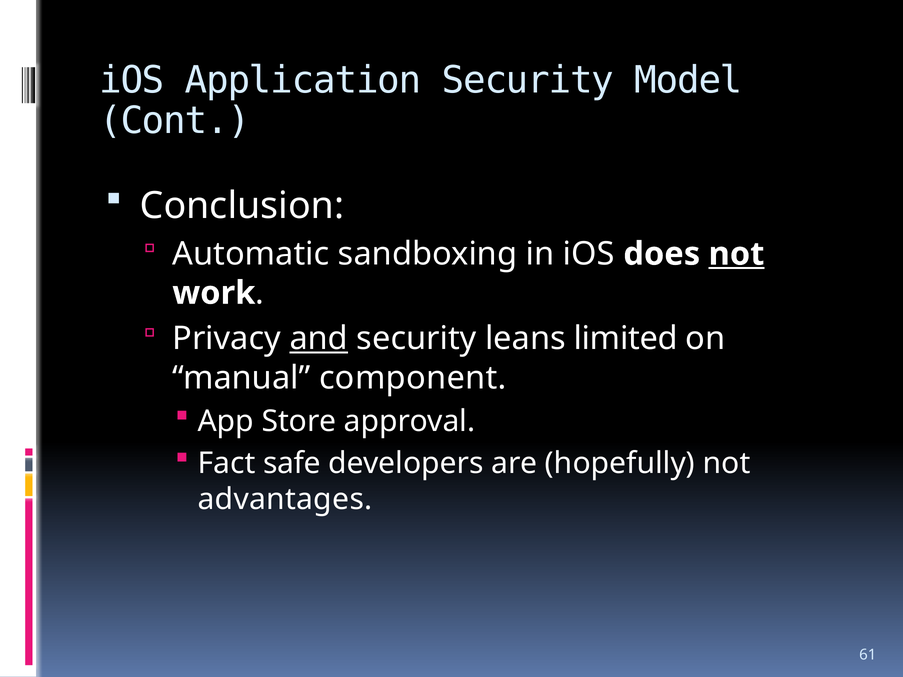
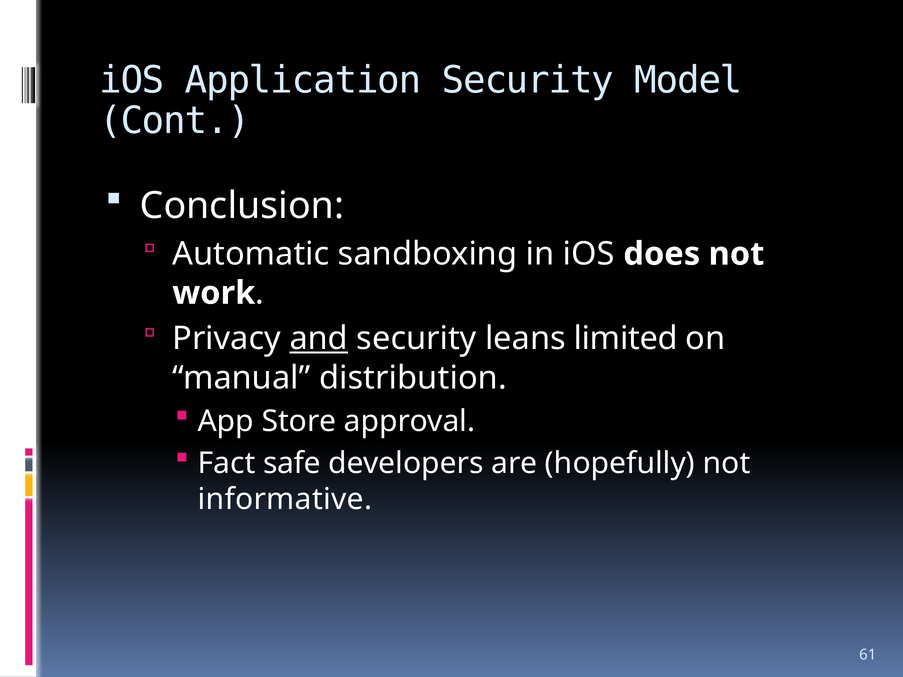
not at (736, 254) underline: present -> none
component: component -> distribution
advantages: advantages -> informative
